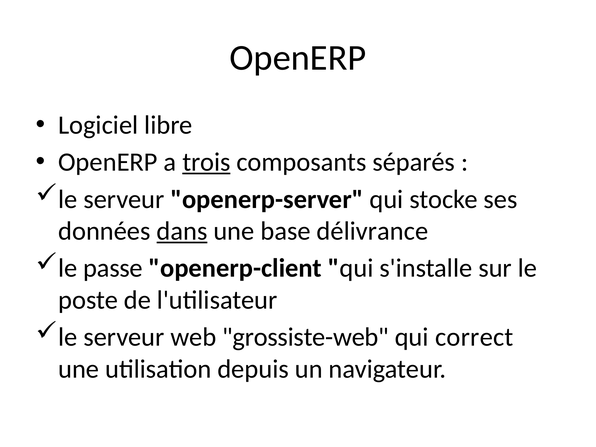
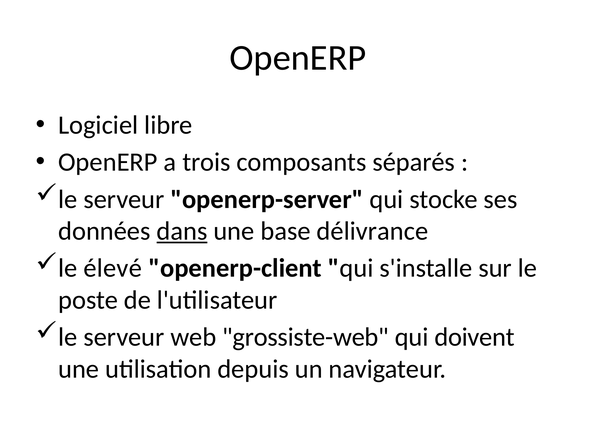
trois underline: present -> none
passe: passe -> élevé
correct: correct -> doivent
